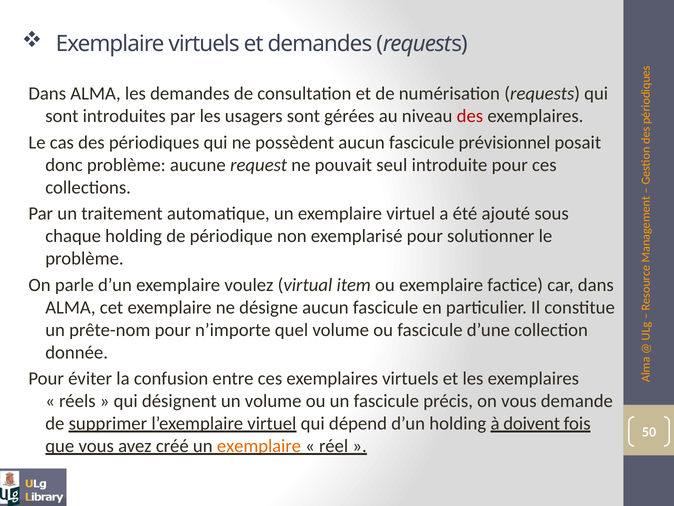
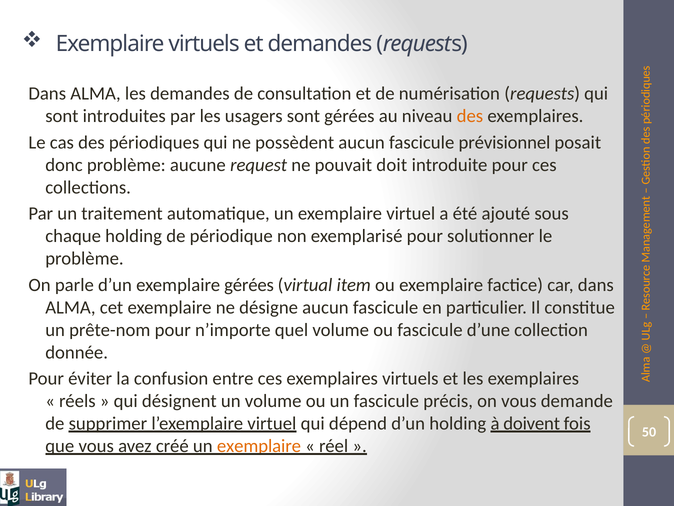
des at (470, 116) colour: red -> orange
seul: seul -> doit
exemplaire voulez: voulez -> gérées
